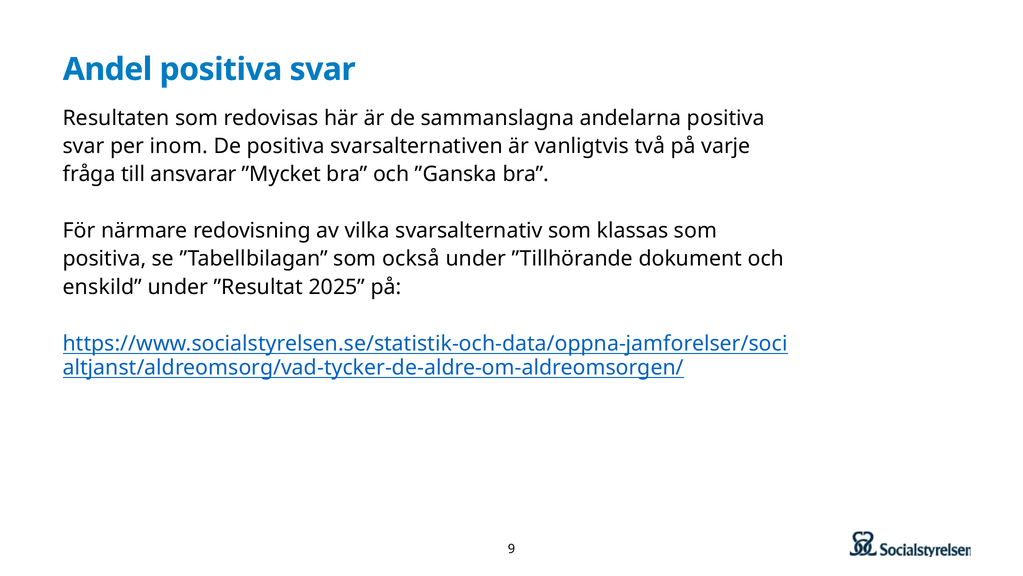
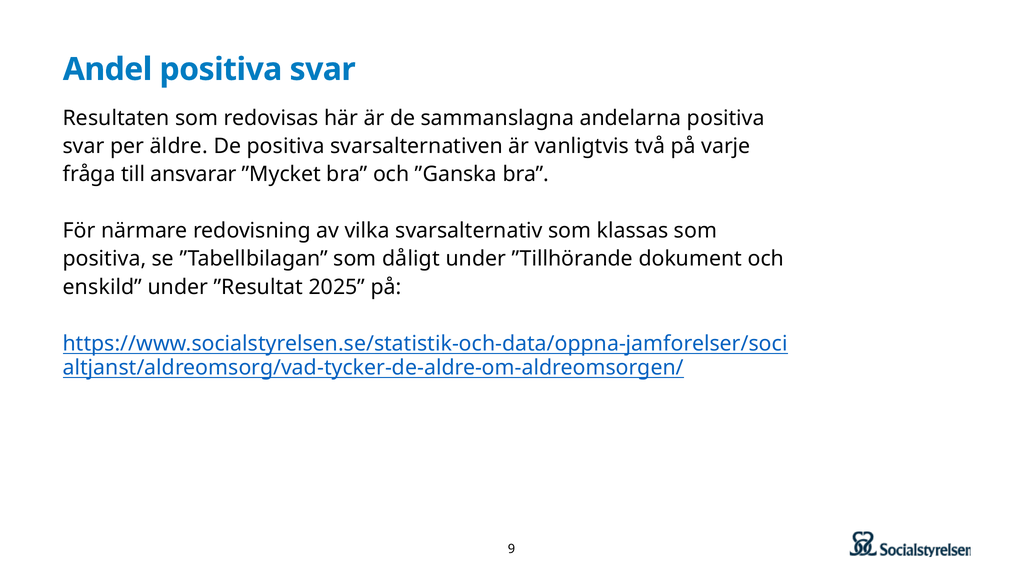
inom: inom -> äldre
också: också -> dåligt
